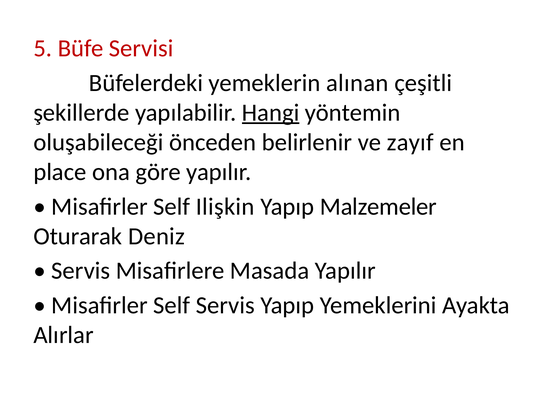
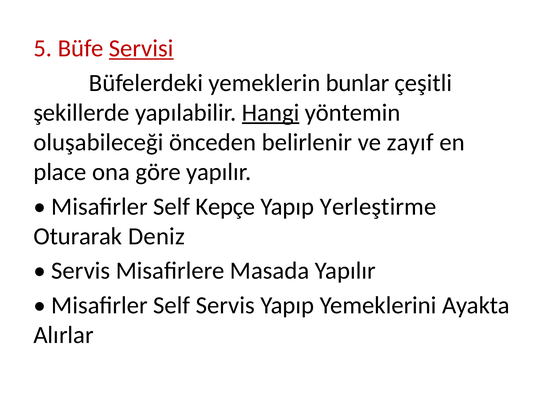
Servisi underline: none -> present
alınan: alınan -> bunlar
Ilişkin: Ilişkin -> Kepçe
Malzemeler: Malzemeler -> Yerleştirme
